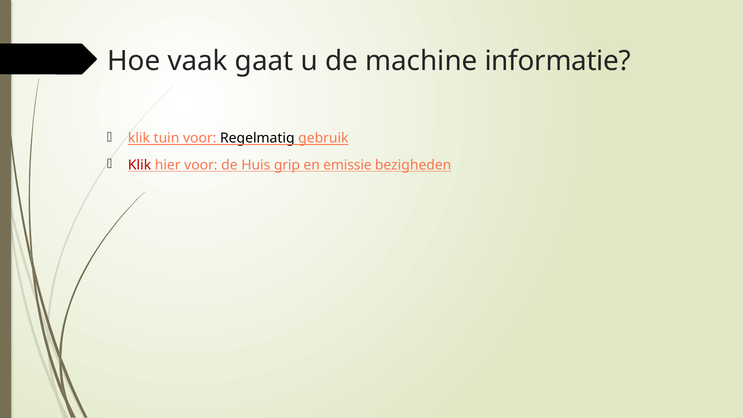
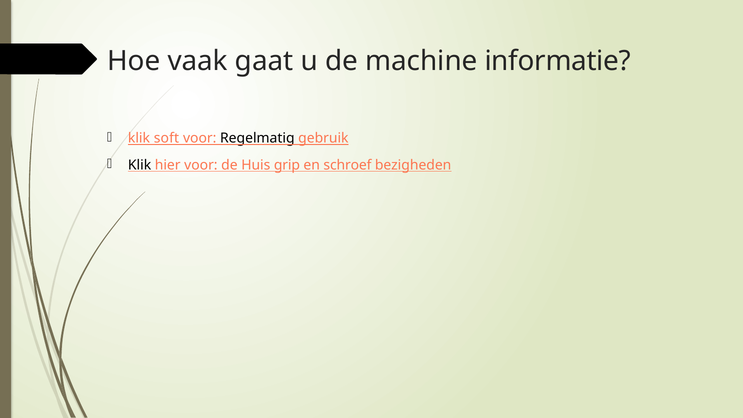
tuin: tuin -> soft
Klik at (140, 165) colour: red -> black
emissie: emissie -> schroef
